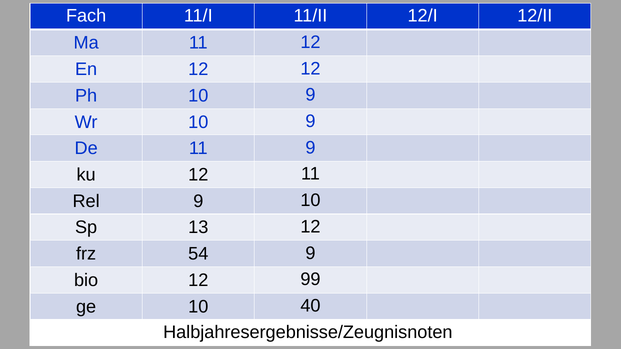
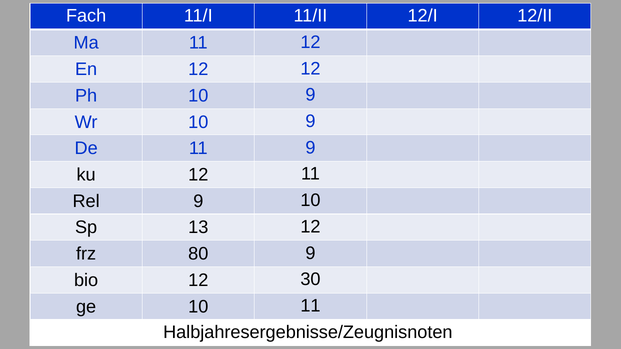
54: 54 -> 80
99: 99 -> 30
10 40: 40 -> 11
